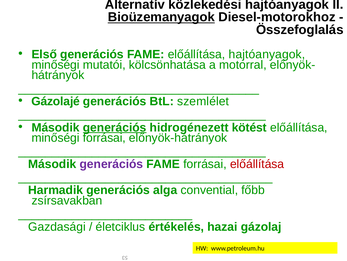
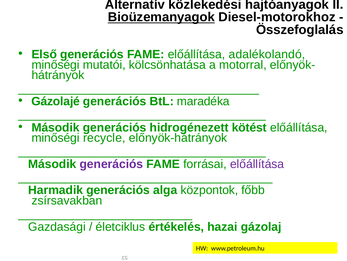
előállítása hajtóanyagok: hajtóanyagok -> adalékolandó
szemlélet: szemlélet -> maradéka
generációs at (115, 127) underline: present -> none
minőségi forrásai: forrásai -> recycle
előállítása at (257, 164) colour: red -> purple
convential: convential -> központok
